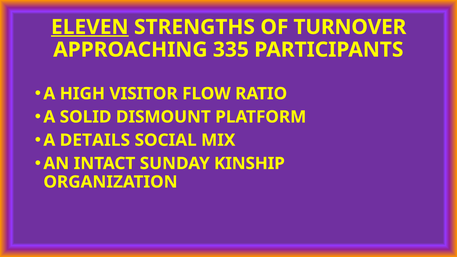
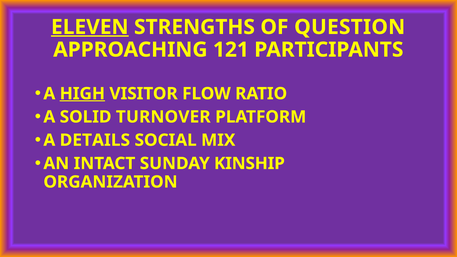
TURNOVER: TURNOVER -> QUESTION
335: 335 -> 121
HIGH underline: none -> present
DISMOUNT: DISMOUNT -> TURNOVER
